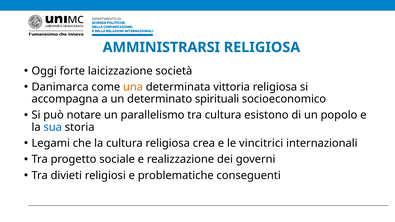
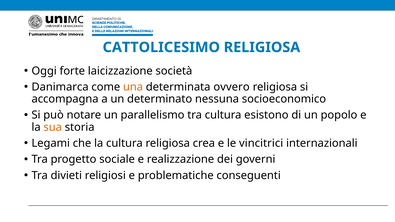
AMMINISTRARSI: AMMINISTRARSI -> CATTOLICESIMO
vittoria: vittoria -> ovvero
spirituali: spirituali -> nessuna
sua colour: blue -> orange
